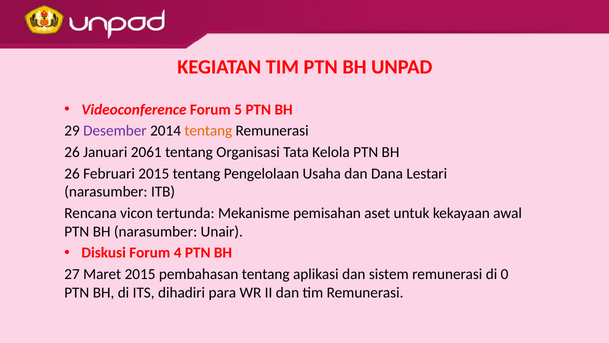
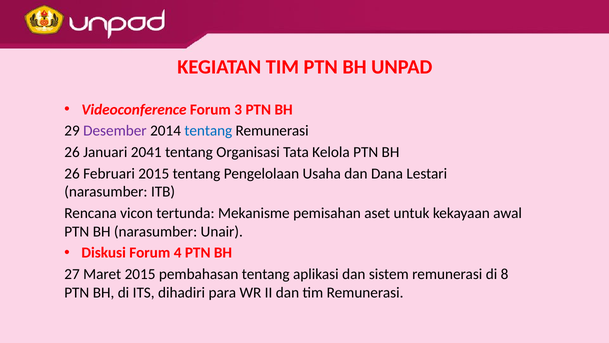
5: 5 -> 3
tentang at (208, 131) colour: orange -> blue
2061: 2061 -> 2041
0: 0 -> 8
